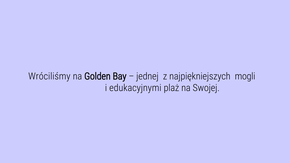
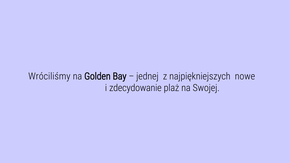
mogli: mogli -> nowe
edukacyjnymi: edukacyjnymi -> zdecydowanie
